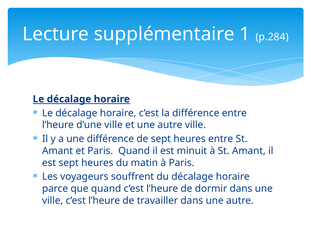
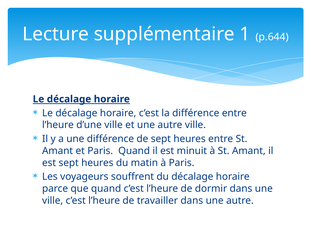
p.284: p.284 -> p.644
